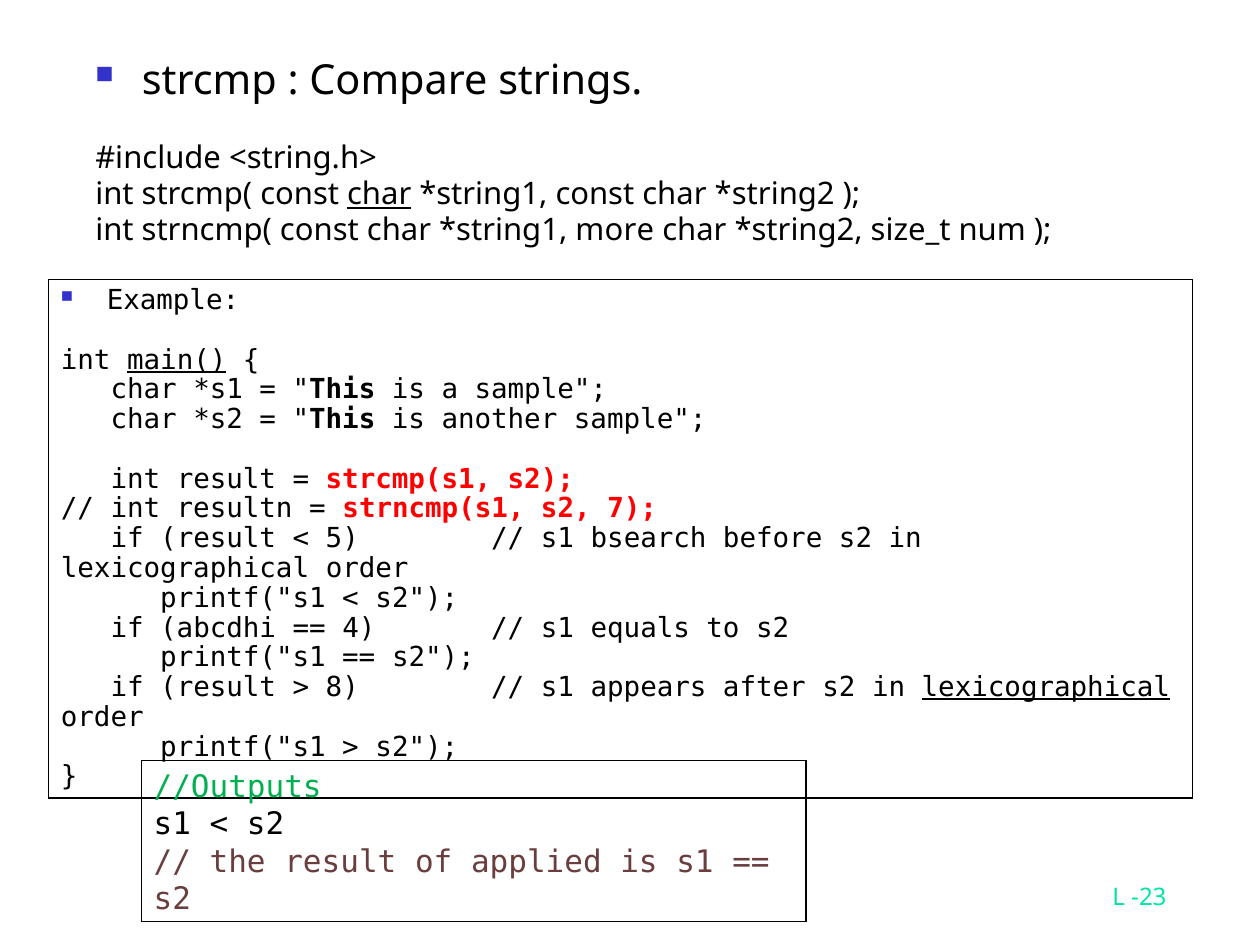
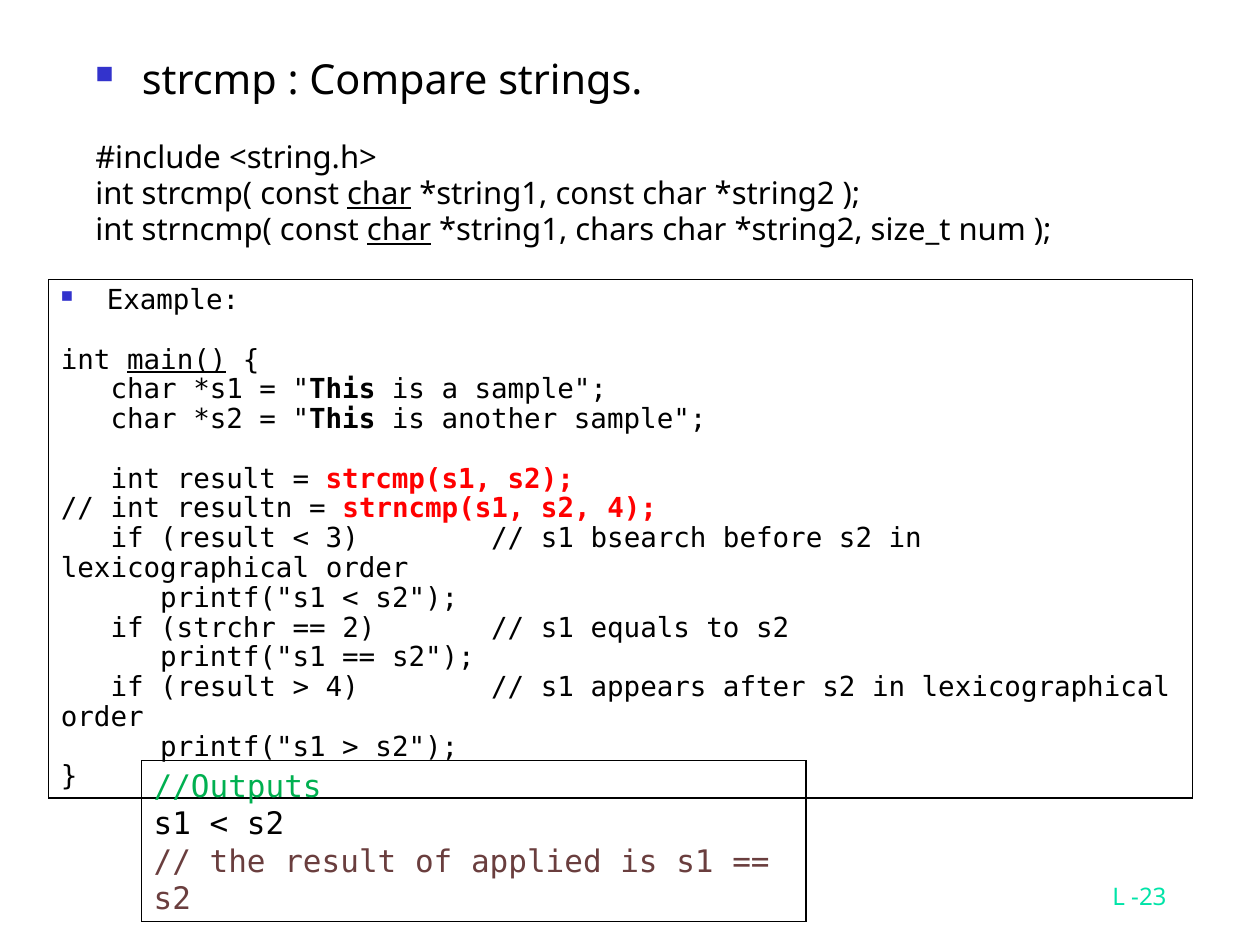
char at (399, 230) underline: none -> present
more: more -> chars
s2 7: 7 -> 4
5: 5 -> 3
abcdhi: abcdhi -> strchr
4: 4 -> 2
8 at (342, 687): 8 -> 4
lexicographical at (1046, 687) underline: present -> none
